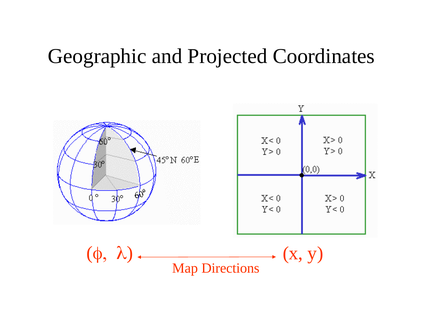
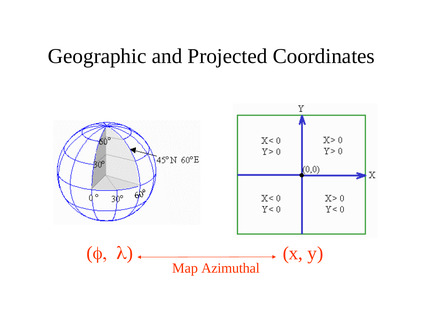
Directions: Directions -> Azimuthal
